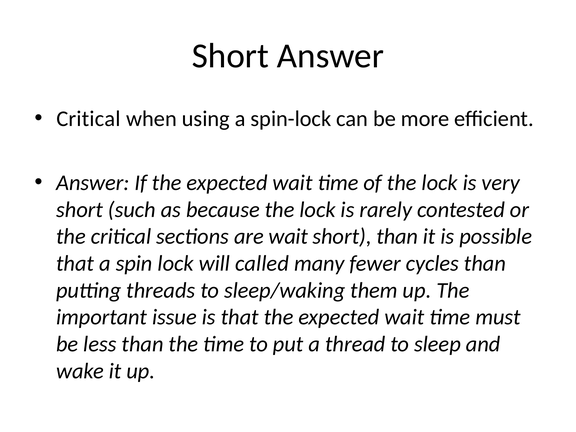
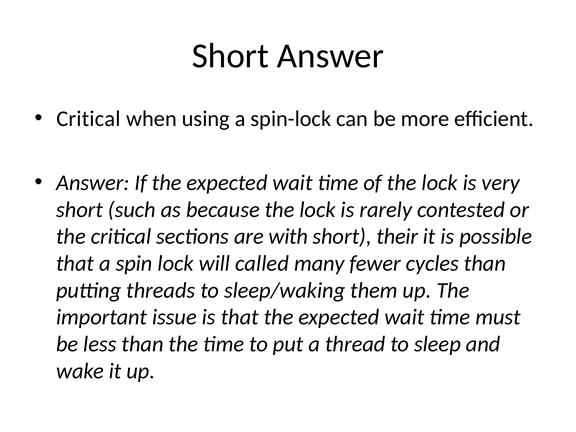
are wait: wait -> with
short than: than -> their
